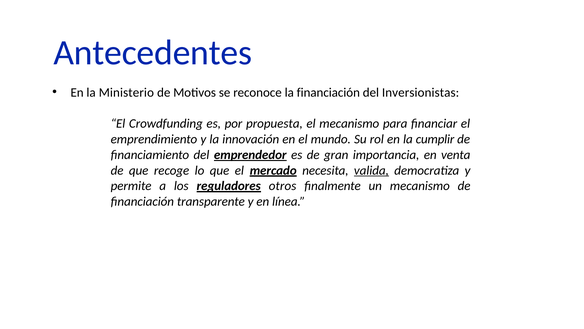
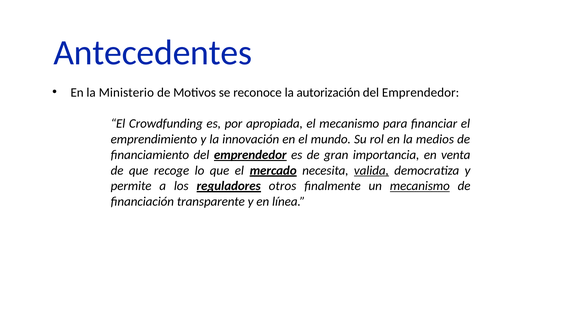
la financiación: financiación -> autorización
Inversionistas at (421, 92): Inversionistas -> Emprendedor
propuesta: propuesta -> apropiada
cumplir: cumplir -> medios
mecanismo at (420, 186) underline: none -> present
